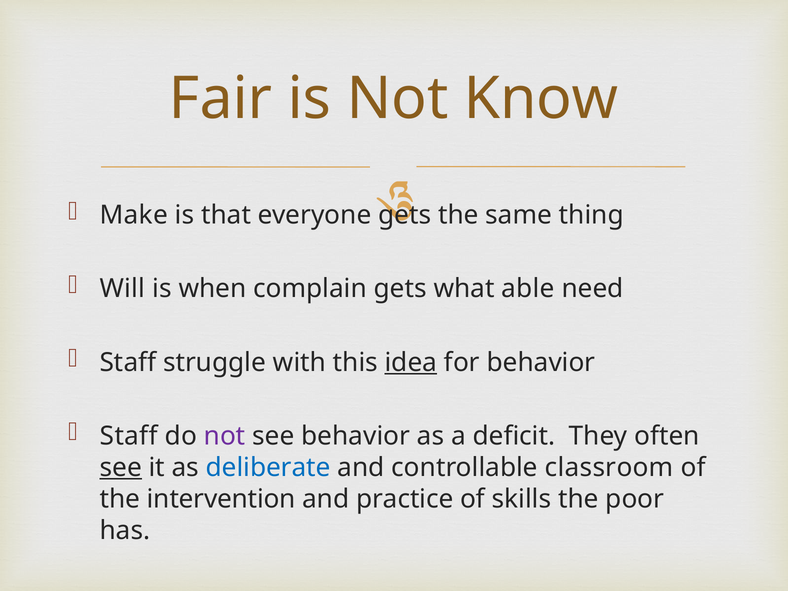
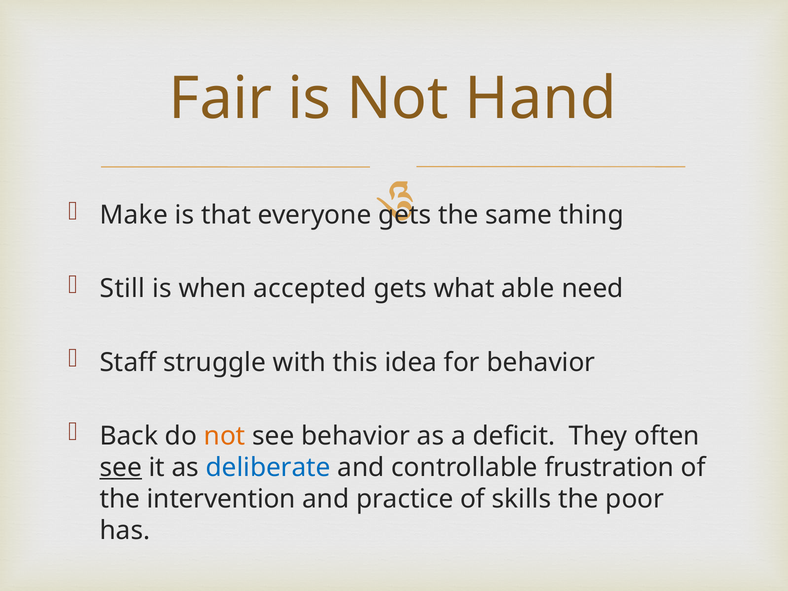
Know: Know -> Hand
Will: Will -> Still
complain: complain -> accepted
idea underline: present -> none
Staff at (129, 436): Staff -> Back
not at (225, 436) colour: purple -> orange
classroom: classroom -> frustration
